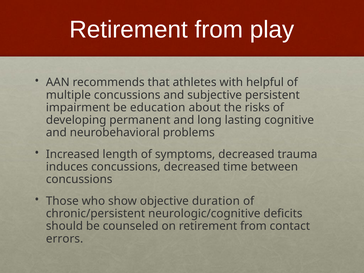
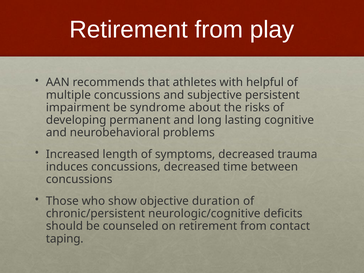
education: education -> syndrome
errors: errors -> taping
